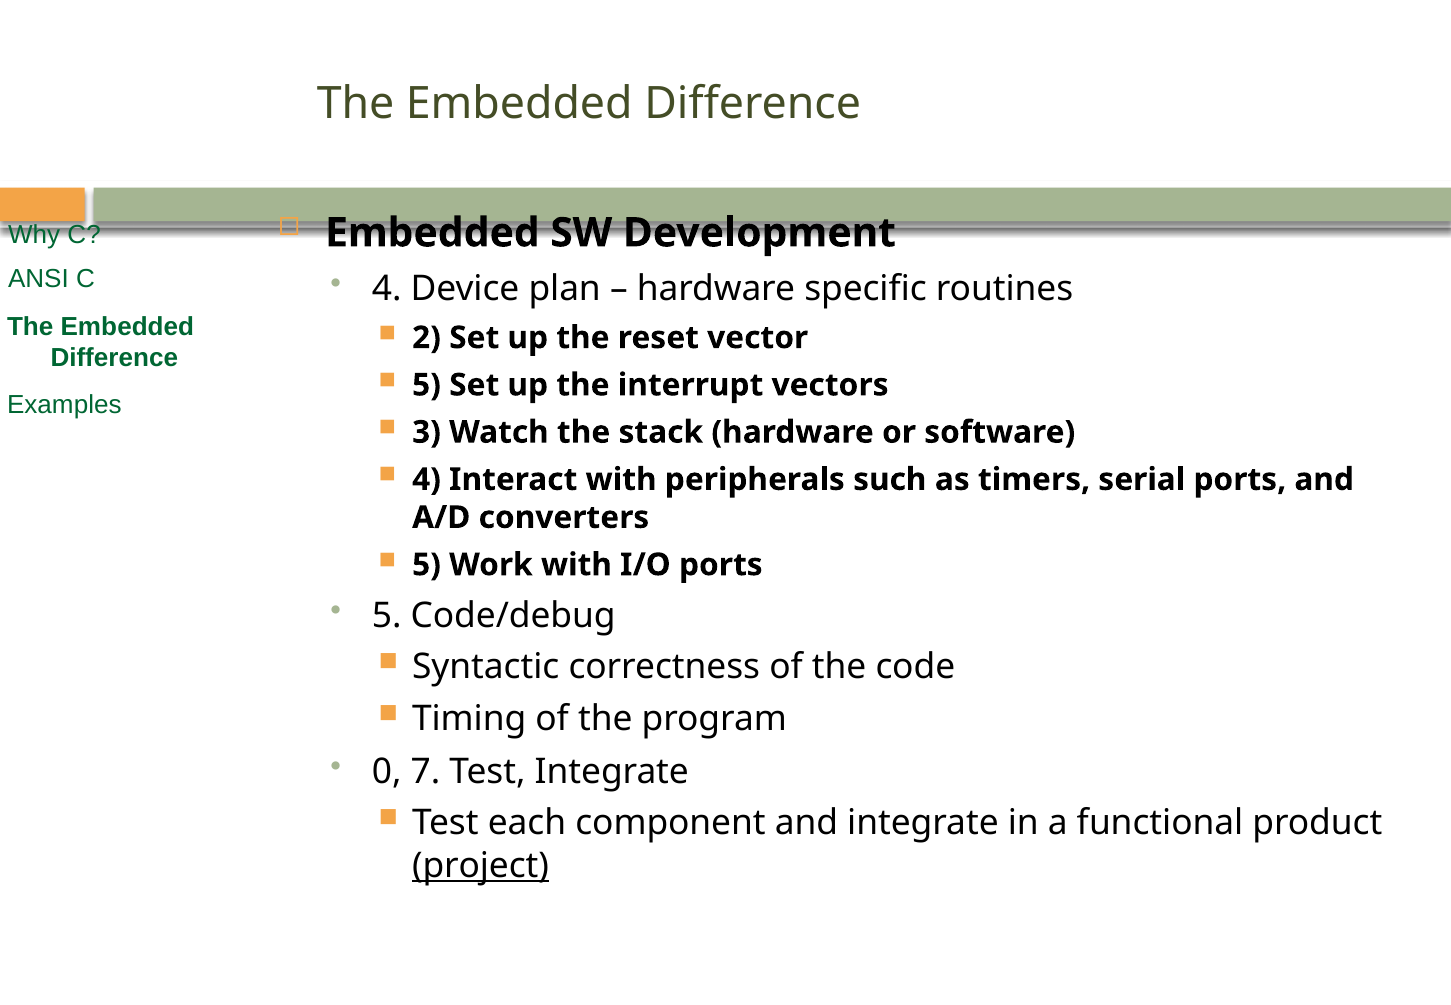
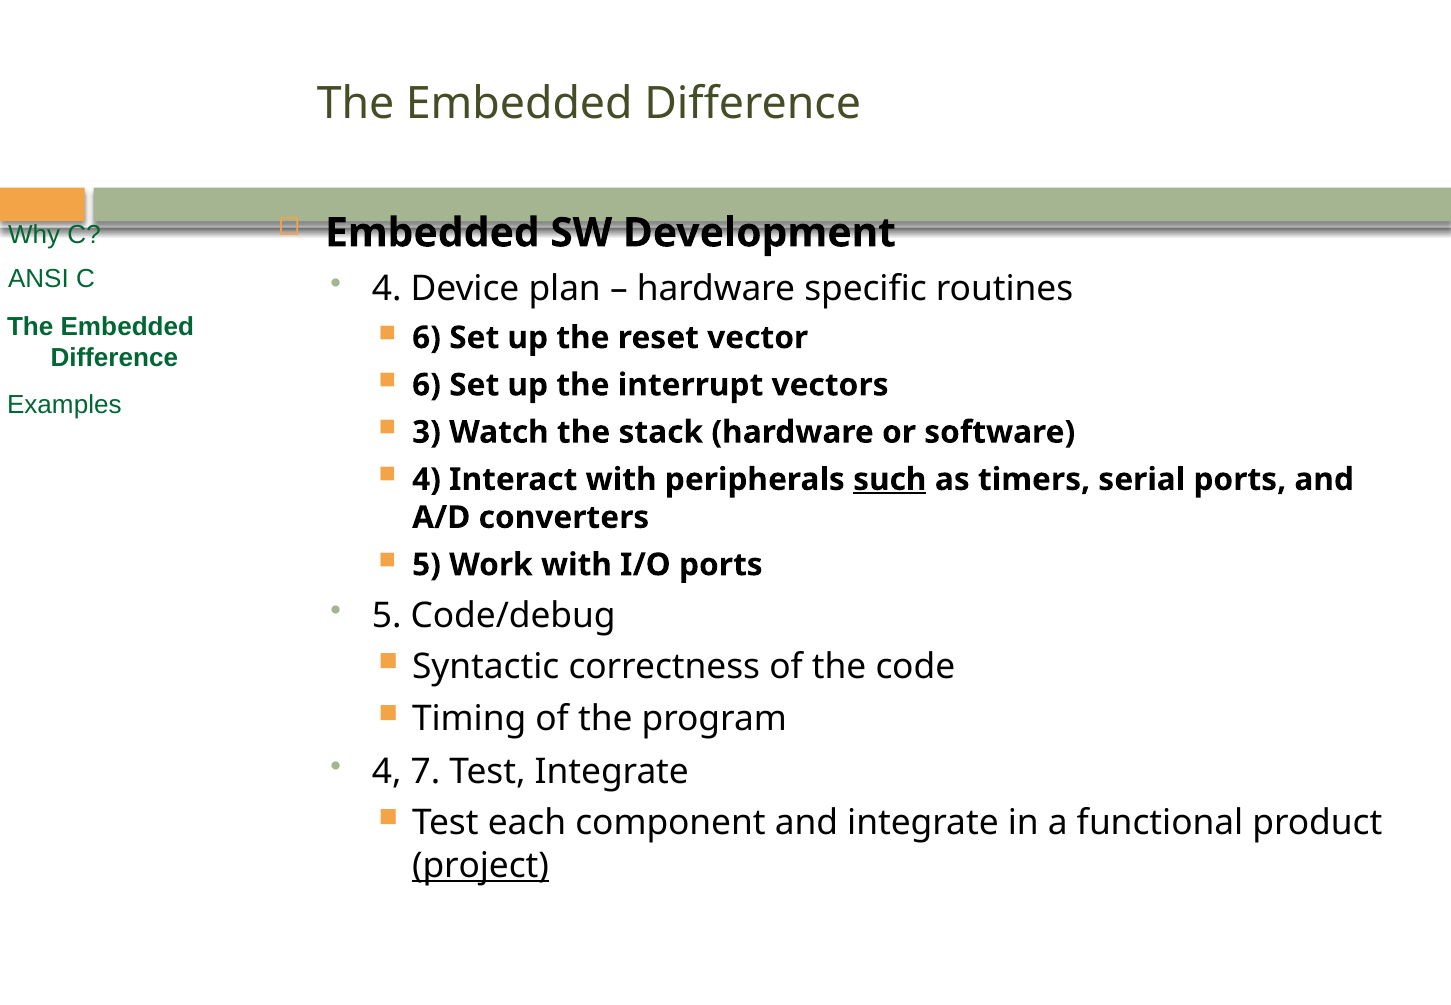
2 at (427, 338): 2 -> 6
5 at (427, 385): 5 -> 6
such underline: none -> present
0 at (387, 771): 0 -> 4
